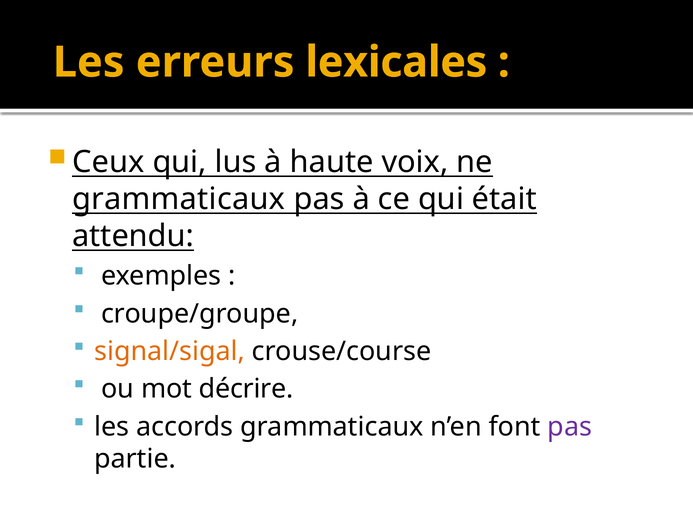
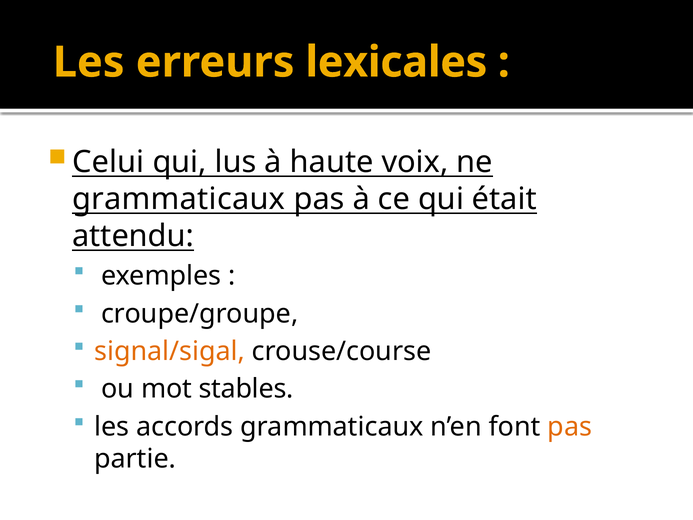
Ceux: Ceux -> Celui
décrire: décrire -> stables
pas at (570, 427) colour: purple -> orange
